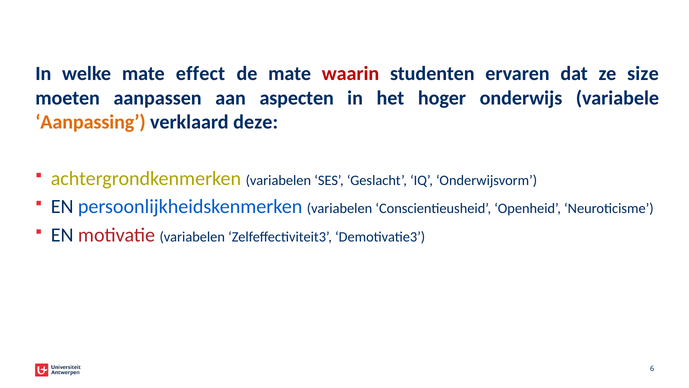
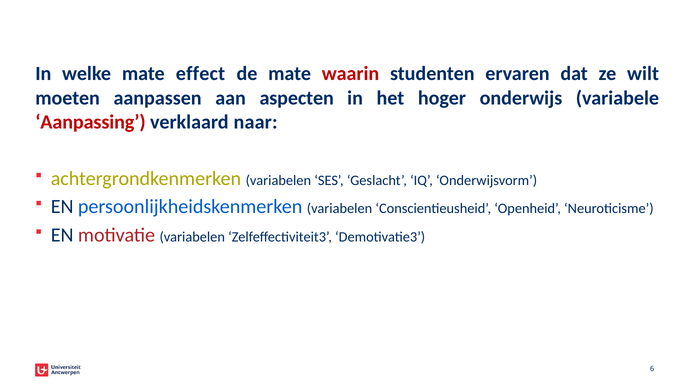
size: size -> wilt
Aanpassing colour: orange -> red
deze: deze -> naar
